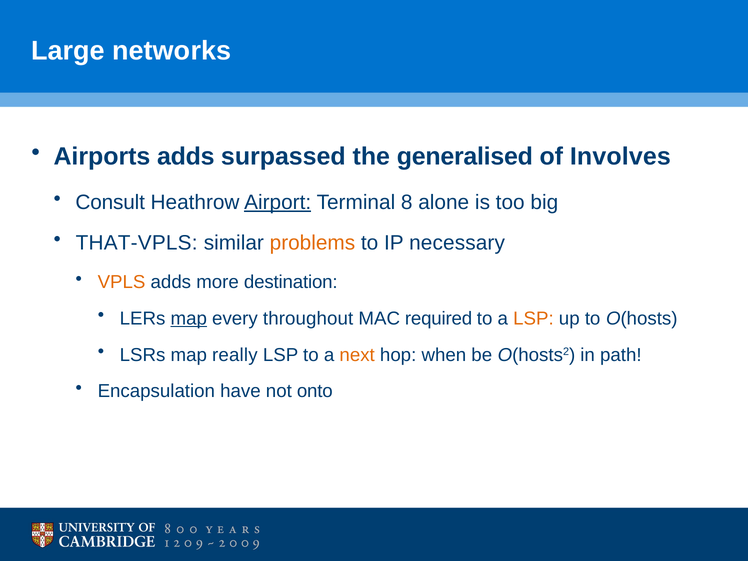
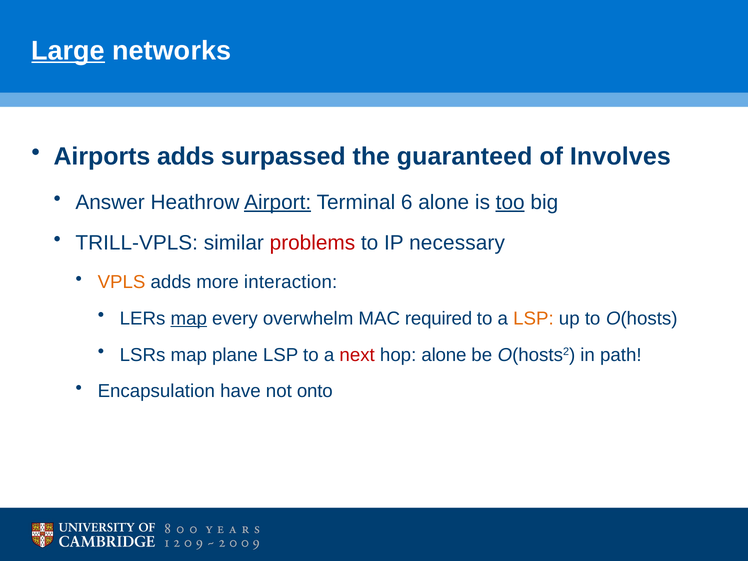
Large underline: none -> present
generalised: generalised -> guaranteed
Consult: Consult -> Answer
8: 8 -> 6
too underline: none -> present
THAT-VPLS: THAT-VPLS -> TRILL-VPLS
problems colour: orange -> red
destination: destination -> interaction
throughout: throughout -> overwhelm
really: really -> plane
next colour: orange -> red
hop when: when -> alone
